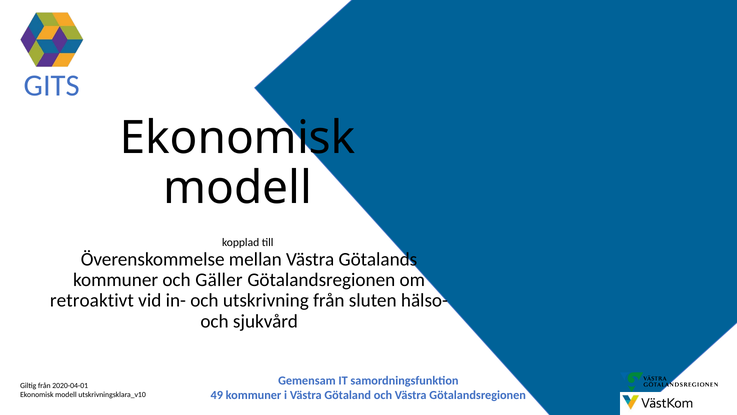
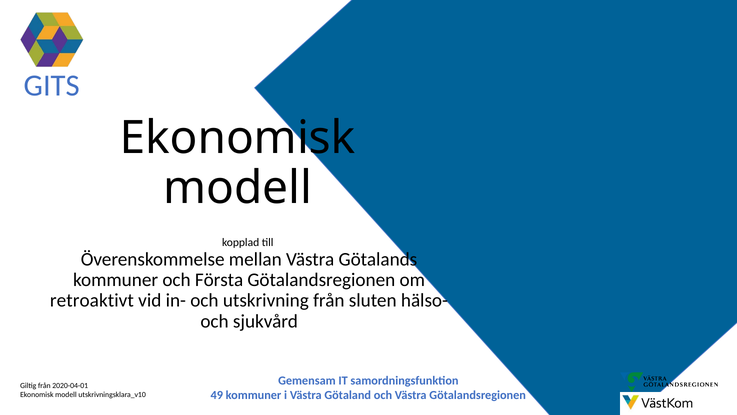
Gäller: Gäller -> Första
